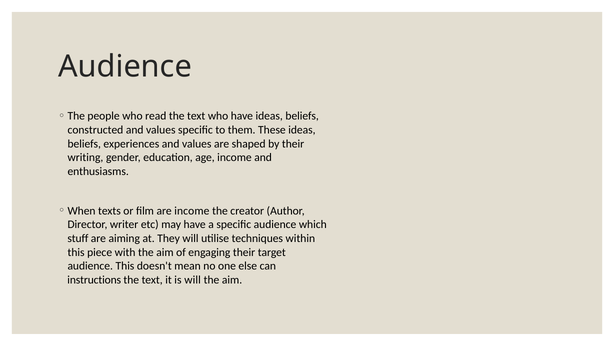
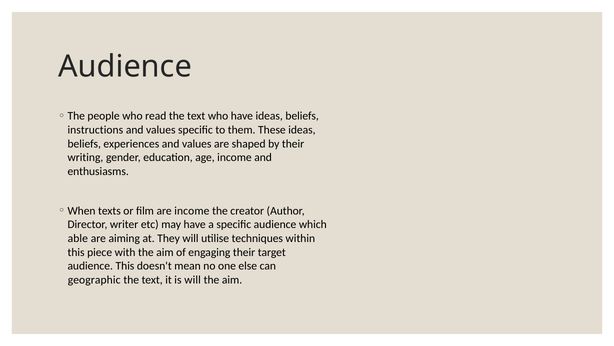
constructed: constructed -> instructions
stuff: stuff -> able
instructions: instructions -> geographic
